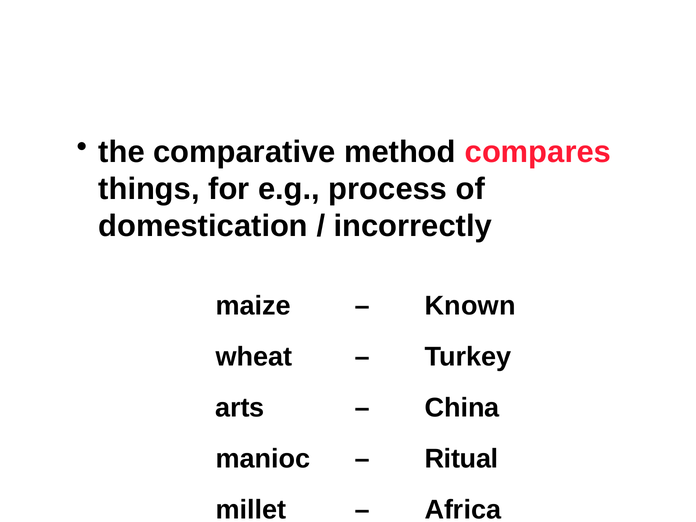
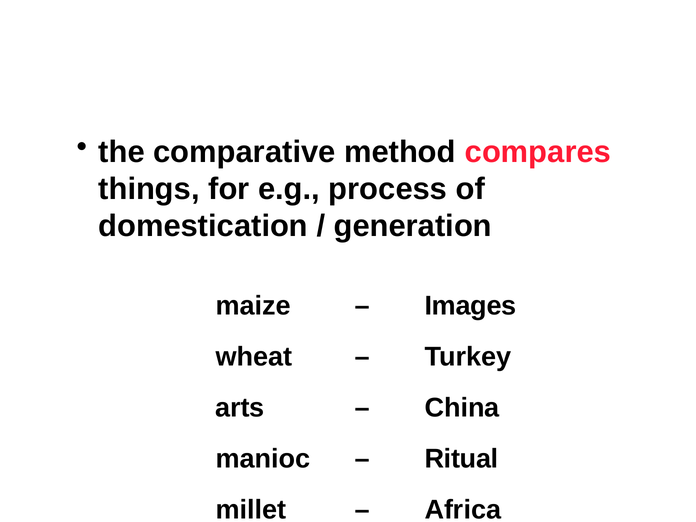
incorrectly: incorrectly -> generation
Known: Known -> Images
